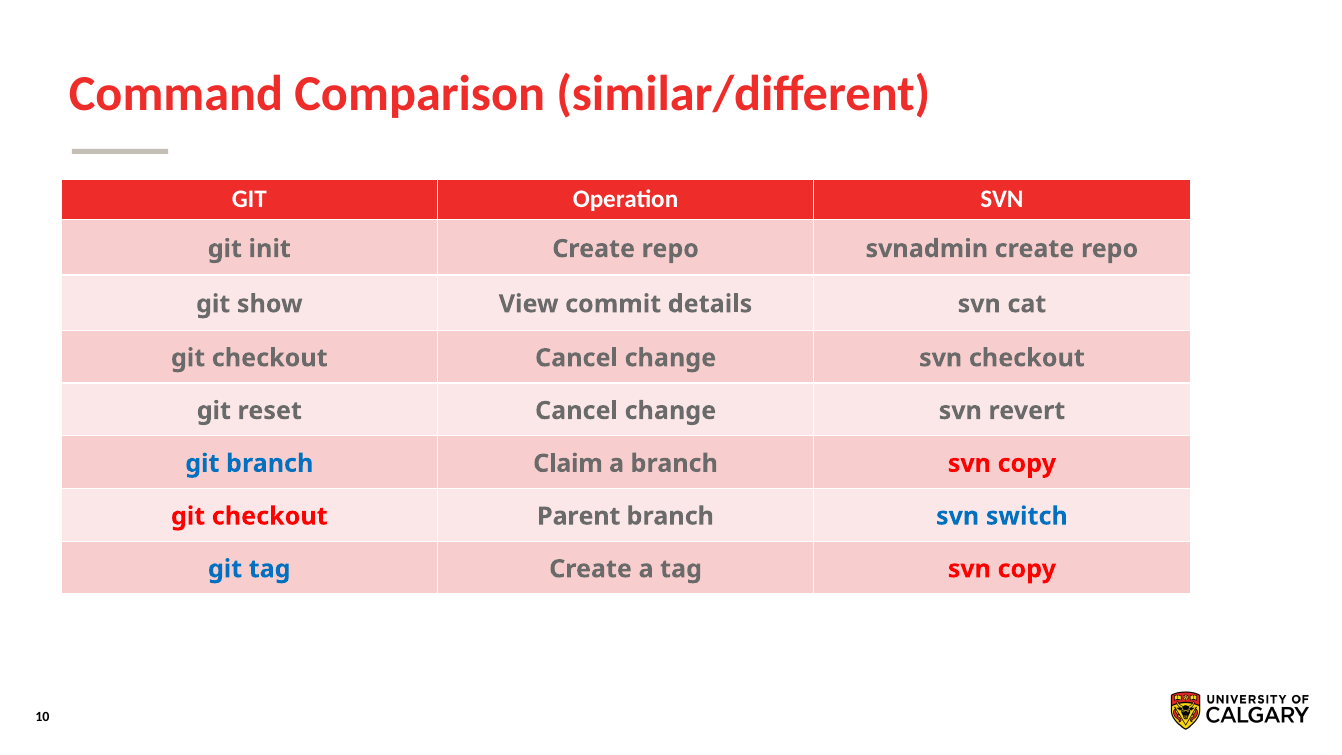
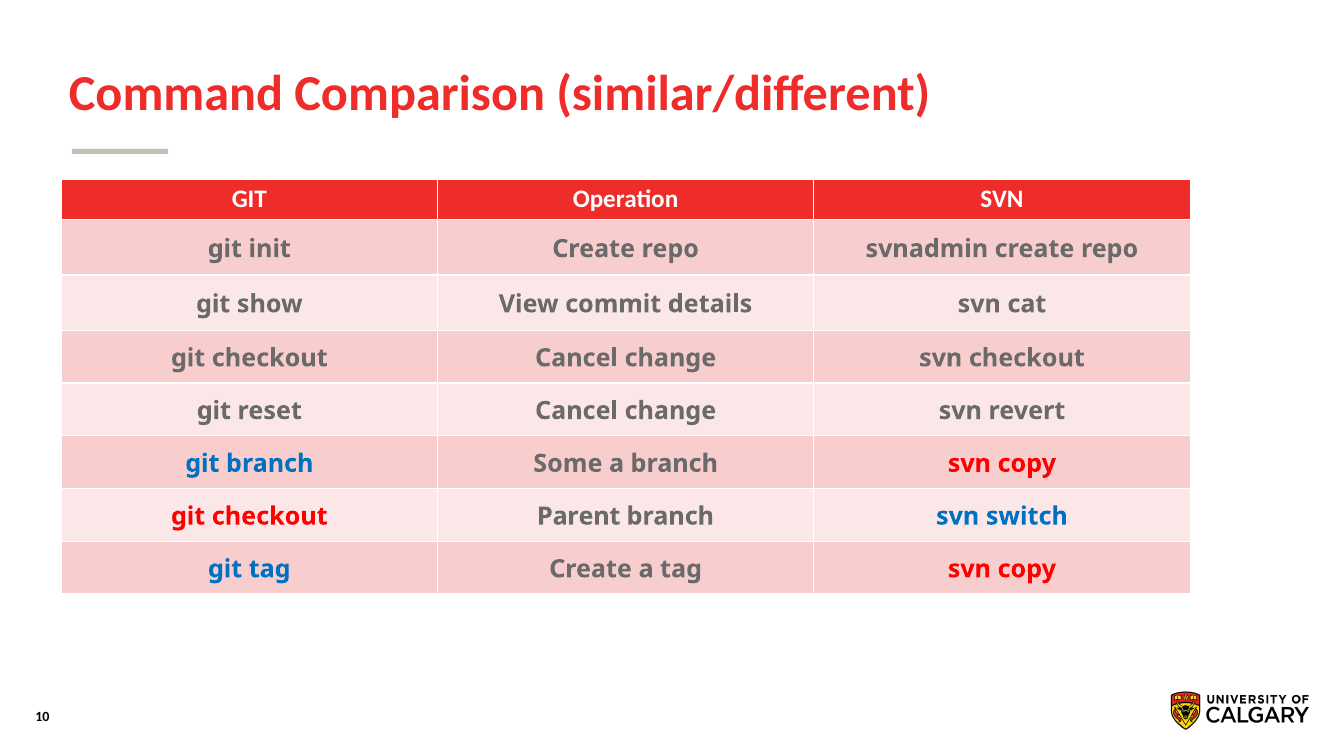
Claim: Claim -> Some
